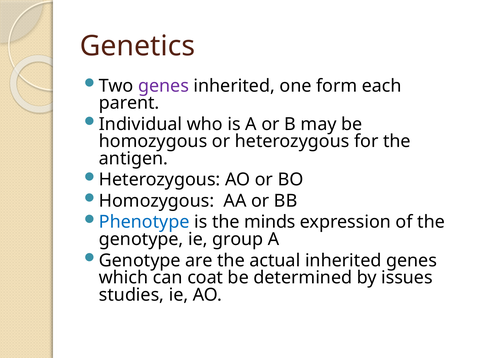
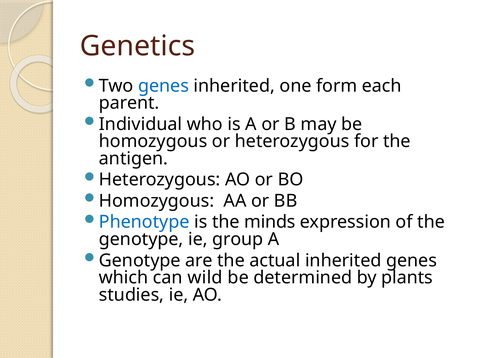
genes at (164, 86) colour: purple -> blue
coat: coat -> wild
issues: issues -> plants
